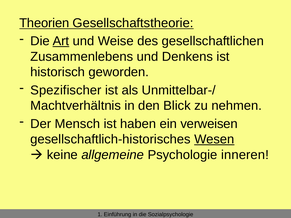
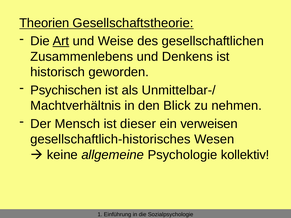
Spezifischer: Spezifischer -> Psychischen
haben: haben -> dieser
Wesen underline: present -> none
inneren: inneren -> kollektiv
